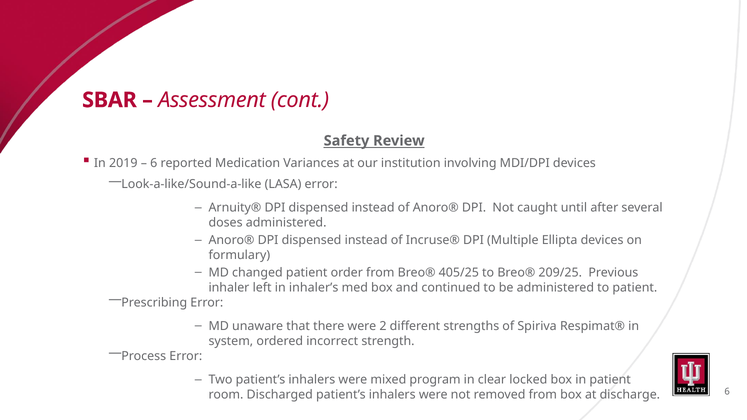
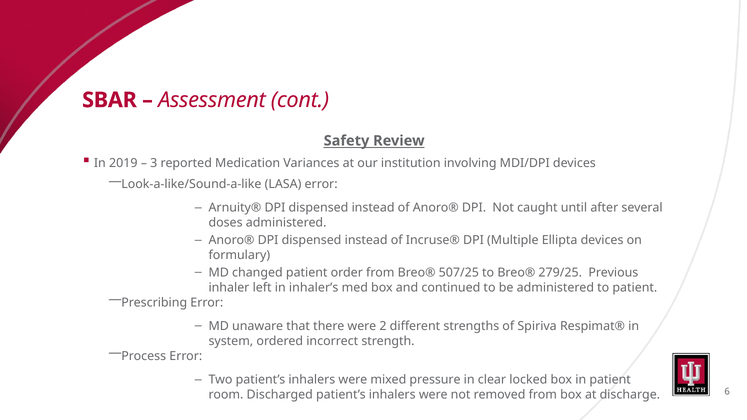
6 at (154, 163): 6 -> 3
405/25: 405/25 -> 507/25
209/25: 209/25 -> 279/25
program: program -> pressure
